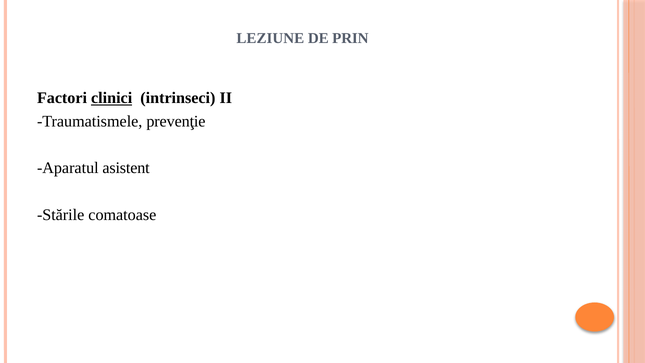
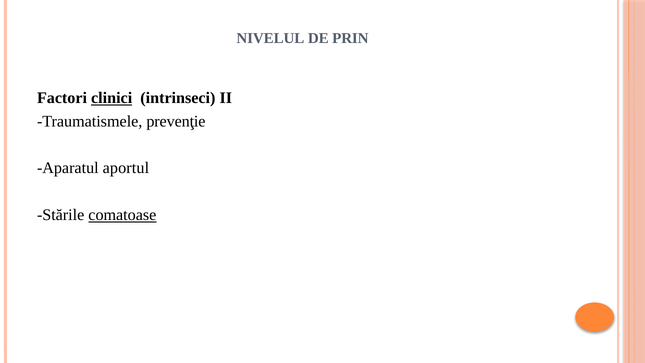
LEZIUNE: LEZIUNE -> NIVELUL
asistent: asistent -> aportul
comatoase underline: none -> present
